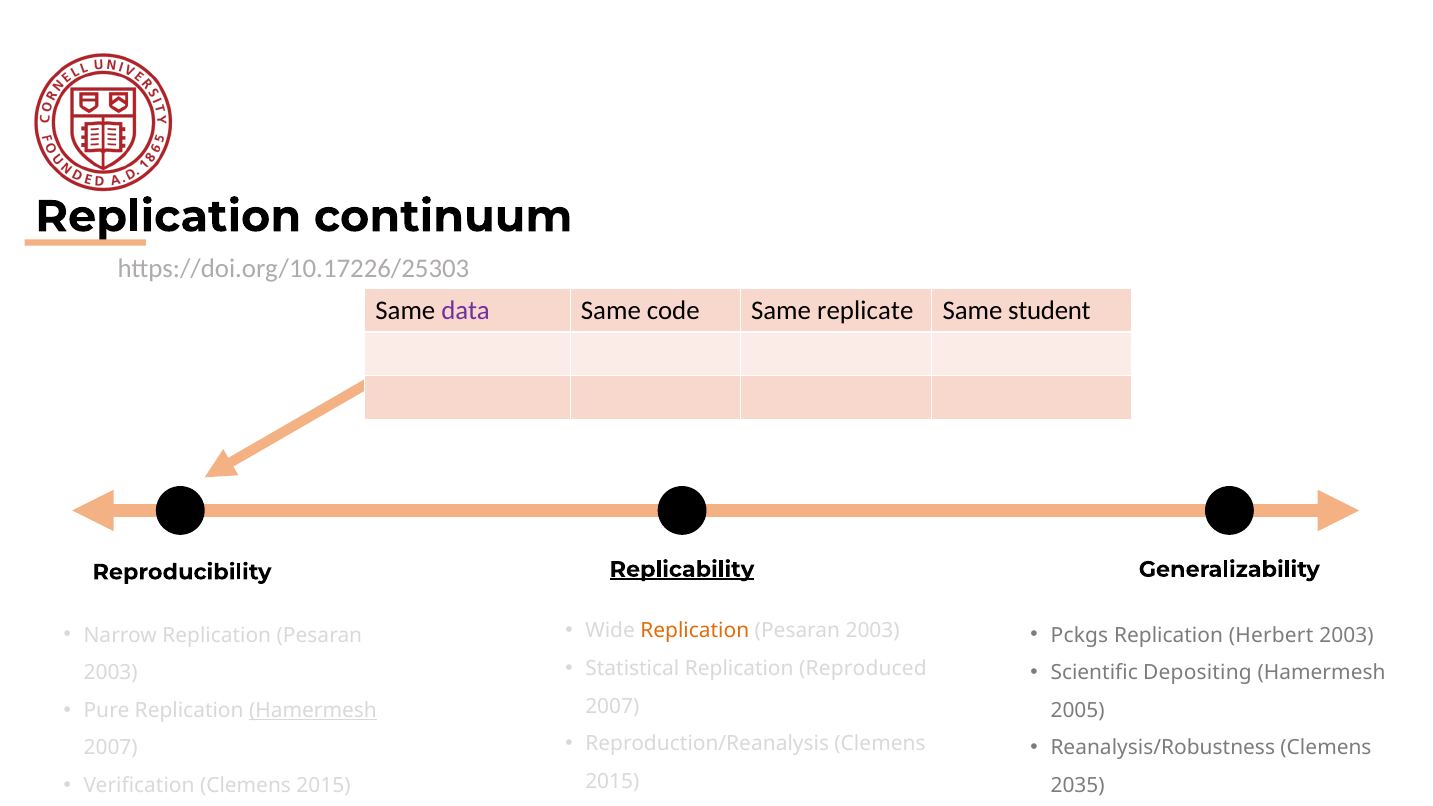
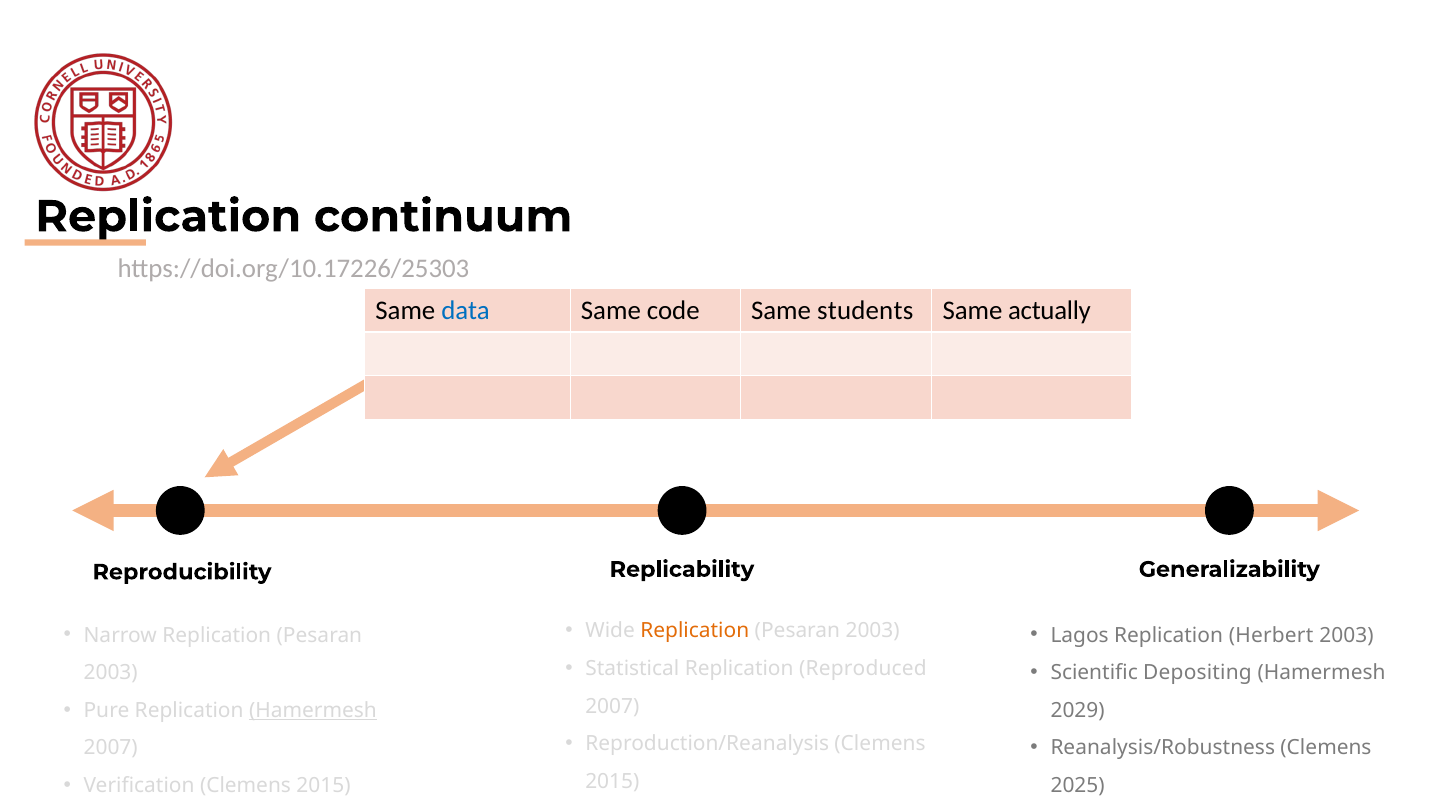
data colour: purple -> blue
replicate: replicate -> students
student: student -> actually
Replicability underline: present -> none
Pckgs: Pckgs -> Lagos
2005: 2005 -> 2029
2035: 2035 -> 2025
